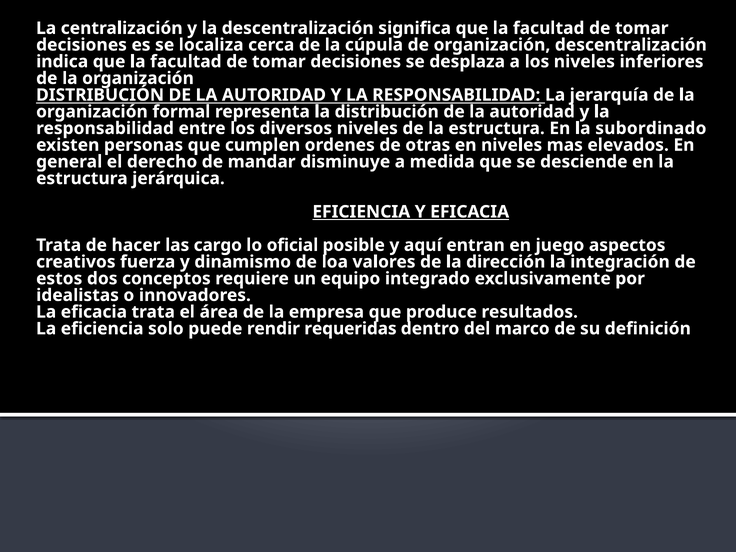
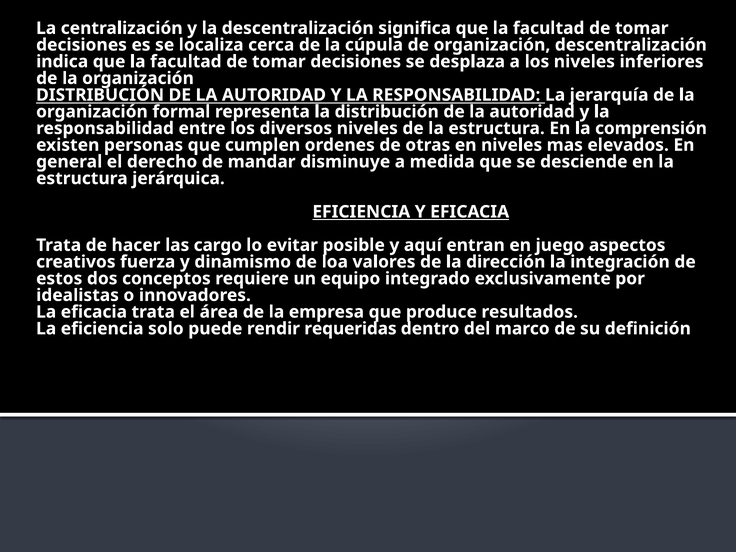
subordinado: subordinado -> comprensión
oficial: oficial -> evitar
